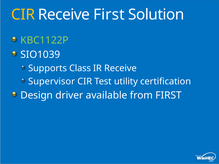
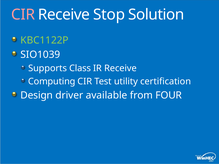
CIR at (23, 15) colour: yellow -> pink
Receive First: First -> Stop
Supervisor: Supervisor -> Computing
from FIRST: FIRST -> FOUR
